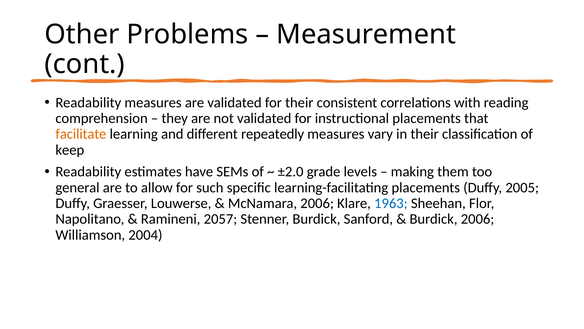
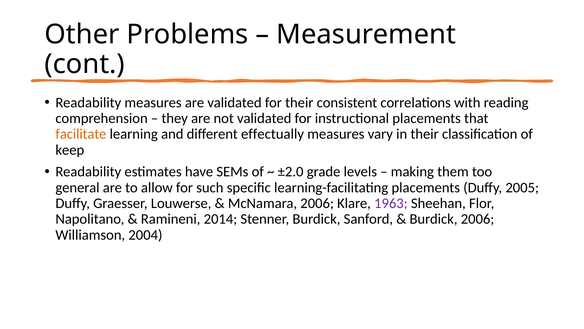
repeatedly: repeatedly -> effectually
1963 colour: blue -> purple
2057: 2057 -> 2014
